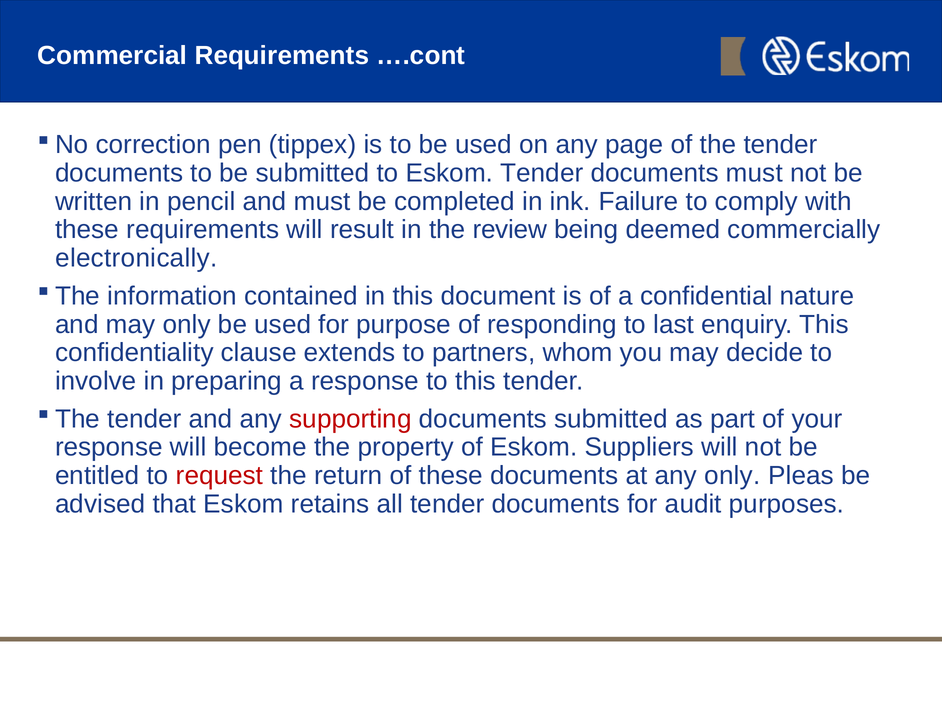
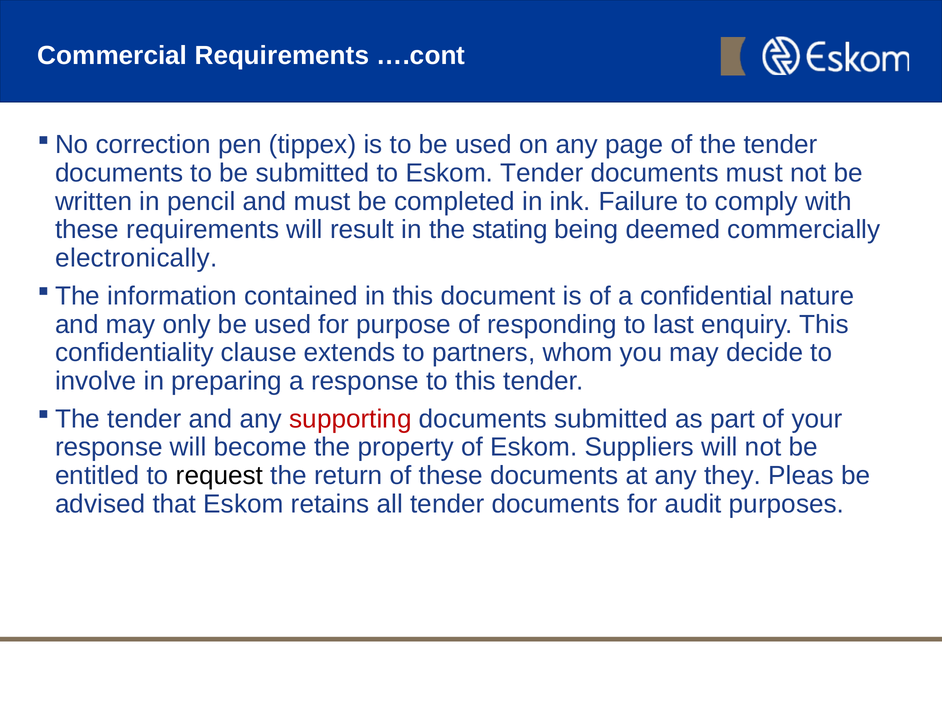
review: review -> stating
request colour: red -> black
any only: only -> they
